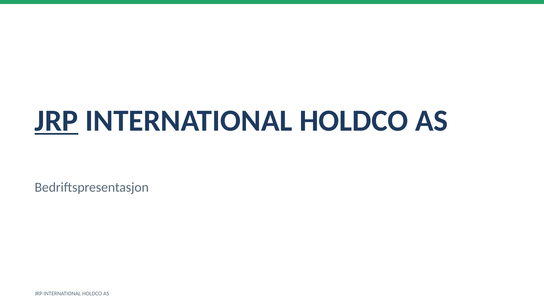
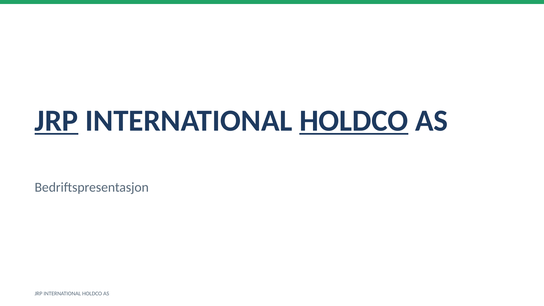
HOLDCO at (354, 121) underline: none -> present
